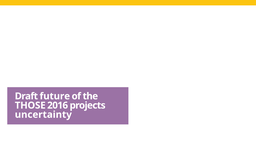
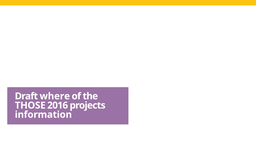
future: future -> where
uncertainty: uncertainty -> information
